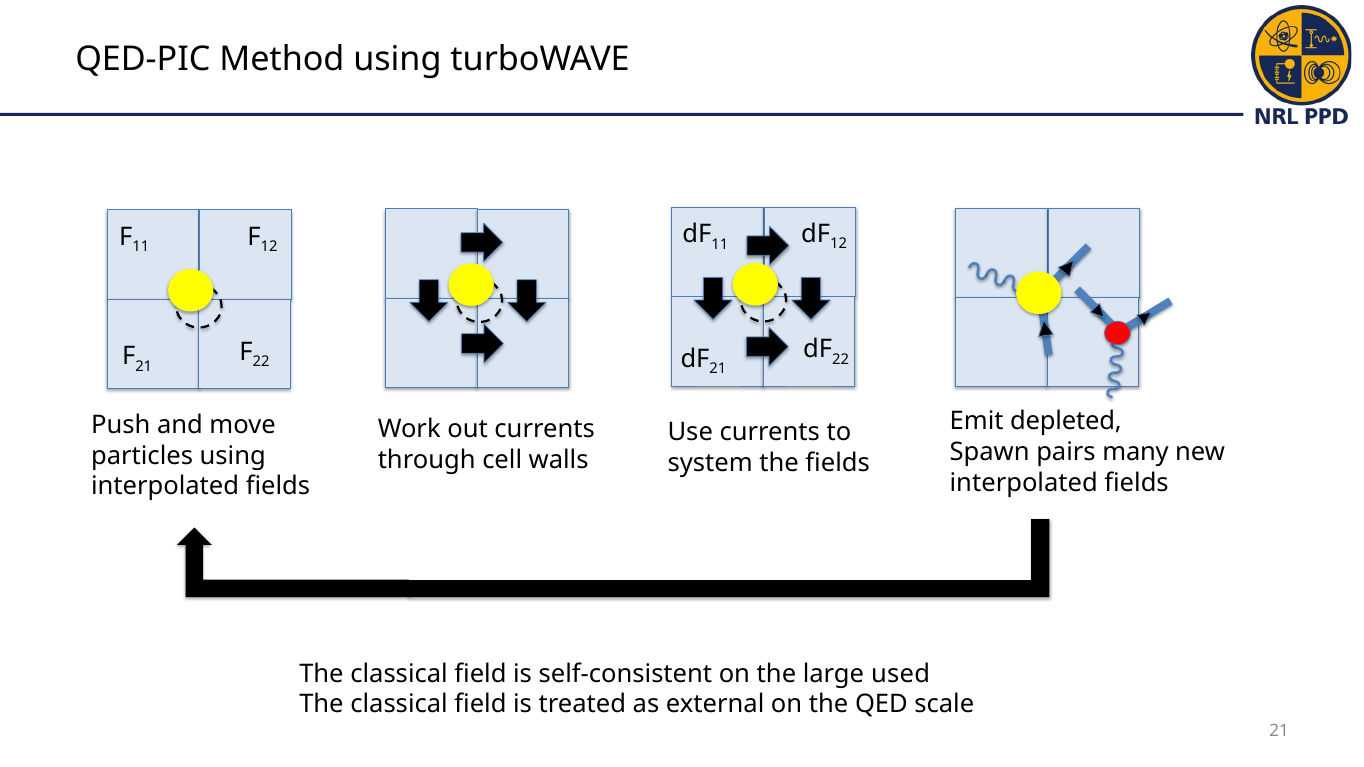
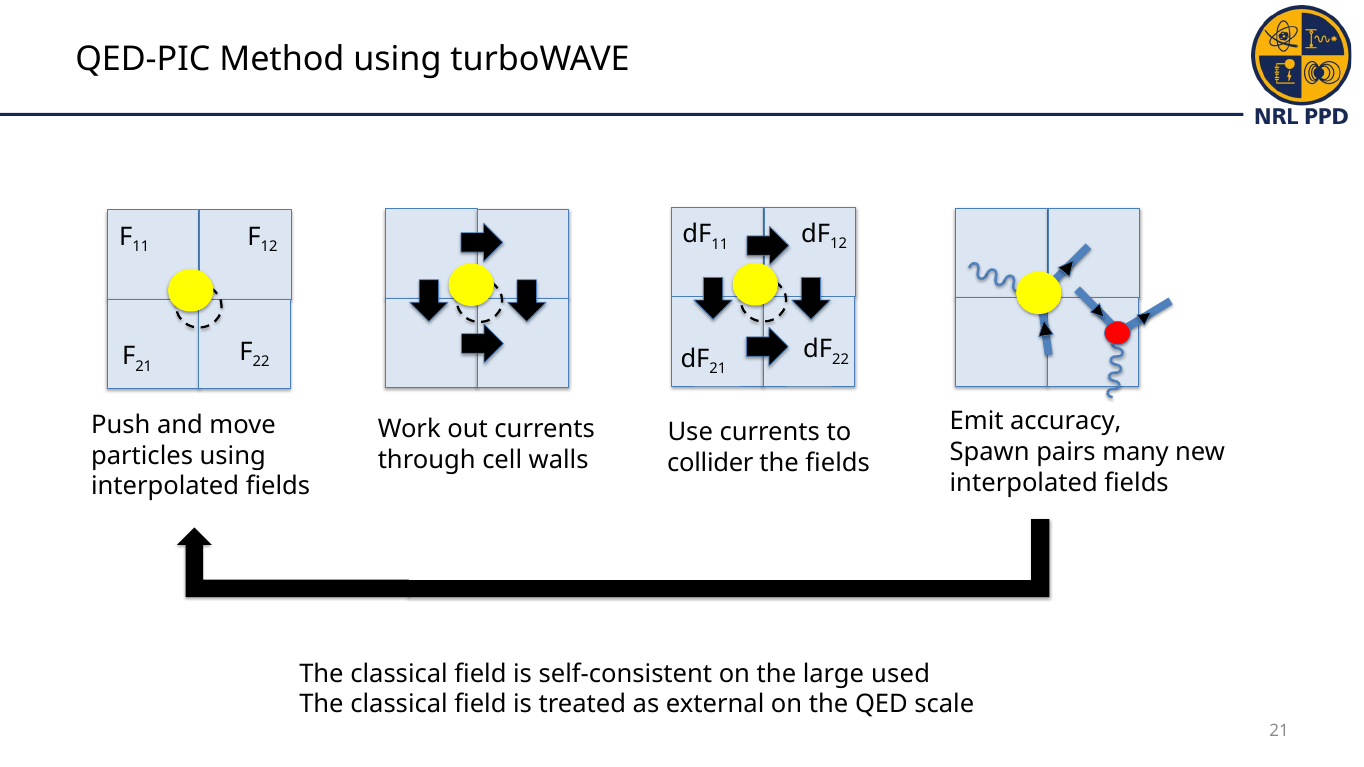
depleted: depleted -> accuracy
system: system -> collider
